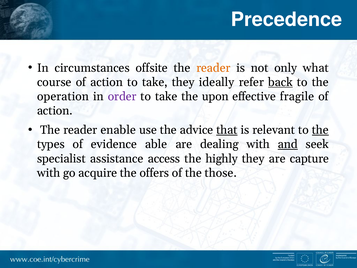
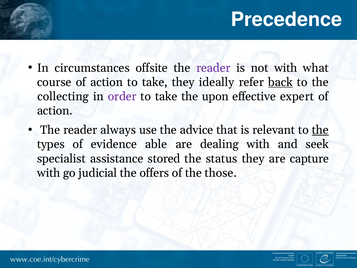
reader at (213, 68) colour: orange -> purple
not only: only -> with
operation: operation -> collecting
fragile: fragile -> expert
enable: enable -> always
that underline: present -> none
and underline: present -> none
access: access -> stored
highly: highly -> status
acquire: acquire -> judicial
